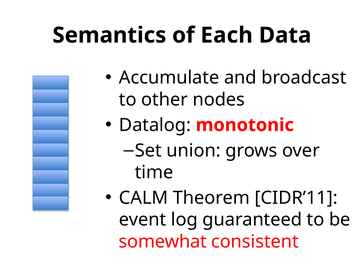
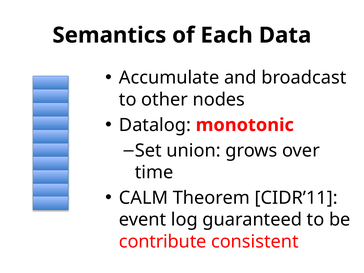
somewhat: somewhat -> contribute
